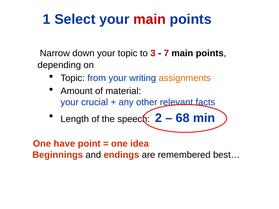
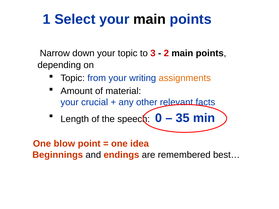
main at (150, 19) colour: red -> black
7: 7 -> 2
2: 2 -> 0
68: 68 -> 35
have: have -> blow
